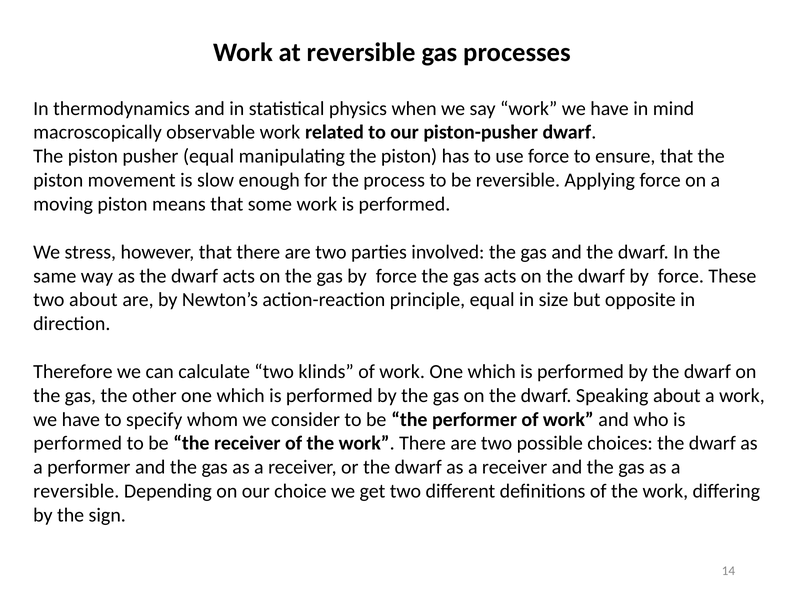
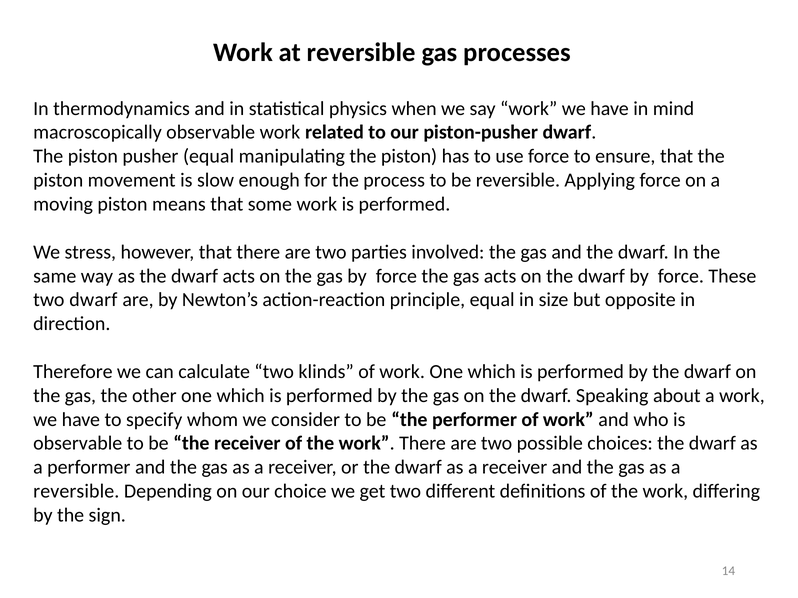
two about: about -> dwarf
performed at (78, 444): performed -> observable
